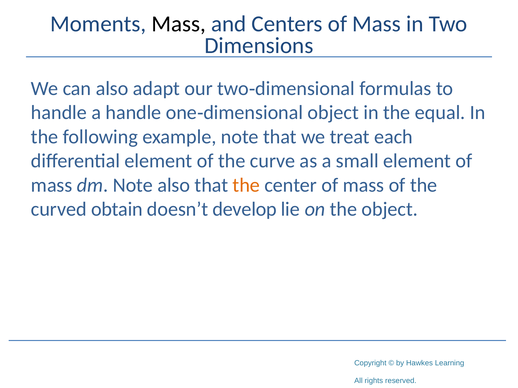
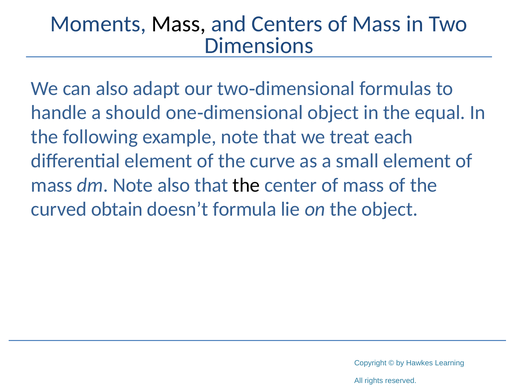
a handle: handle -> should
the at (246, 185) colour: orange -> black
develop: develop -> formula
